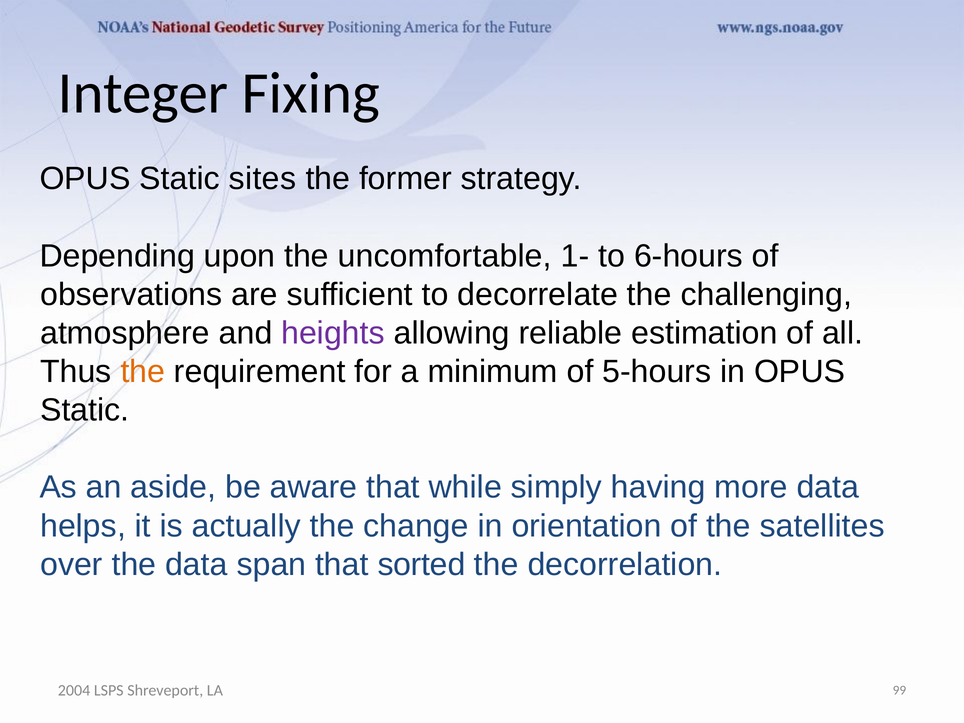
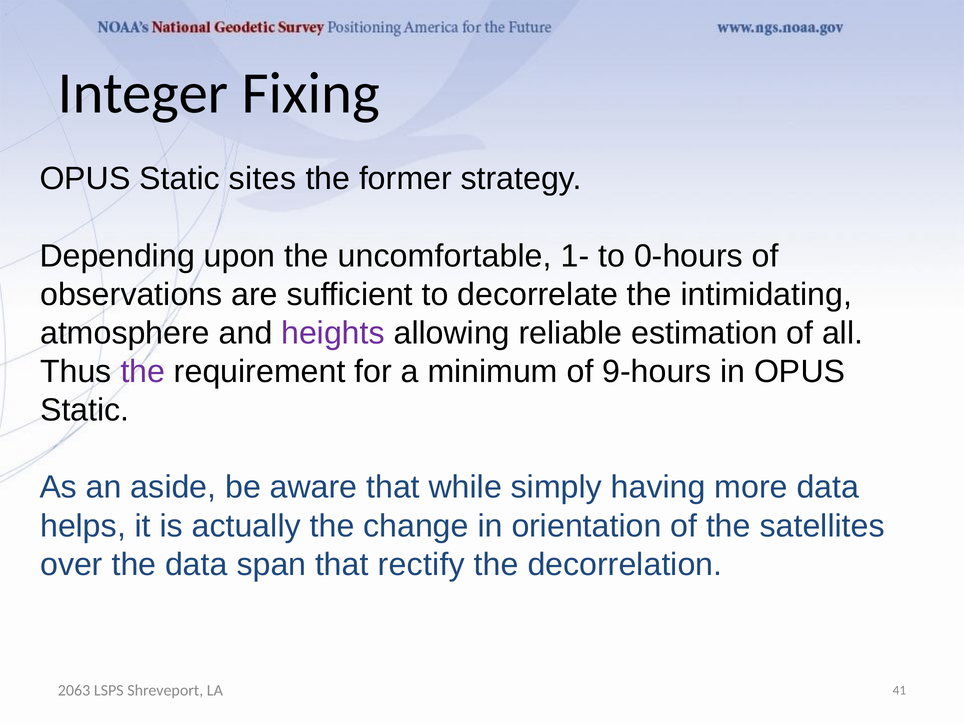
6-hours: 6-hours -> 0-hours
challenging: challenging -> intimidating
the at (143, 372) colour: orange -> purple
5-hours: 5-hours -> 9-hours
sorted: sorted -> rectify
2004: 2004 -> 2063
99: 99 -> 41
